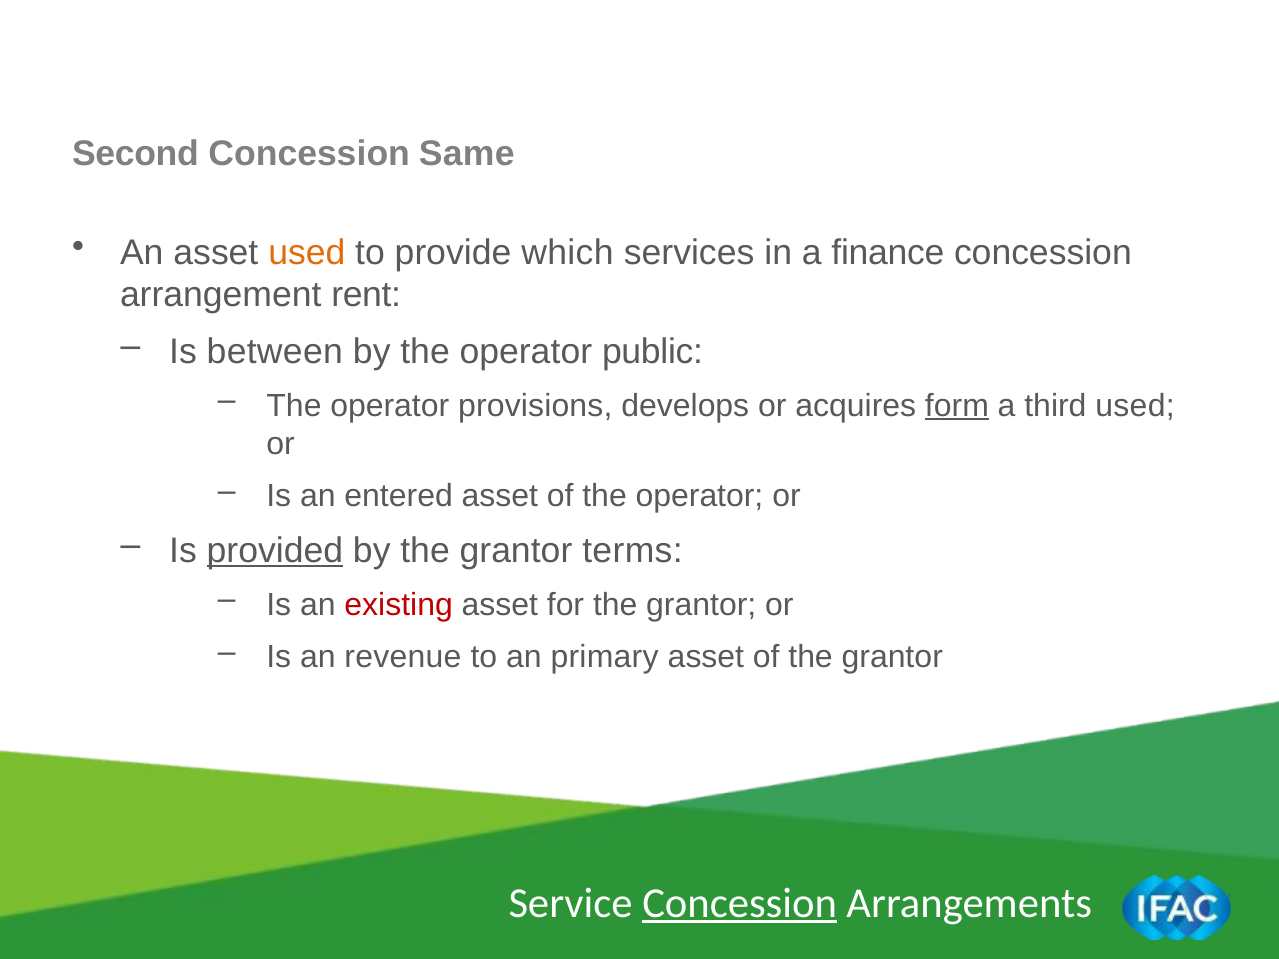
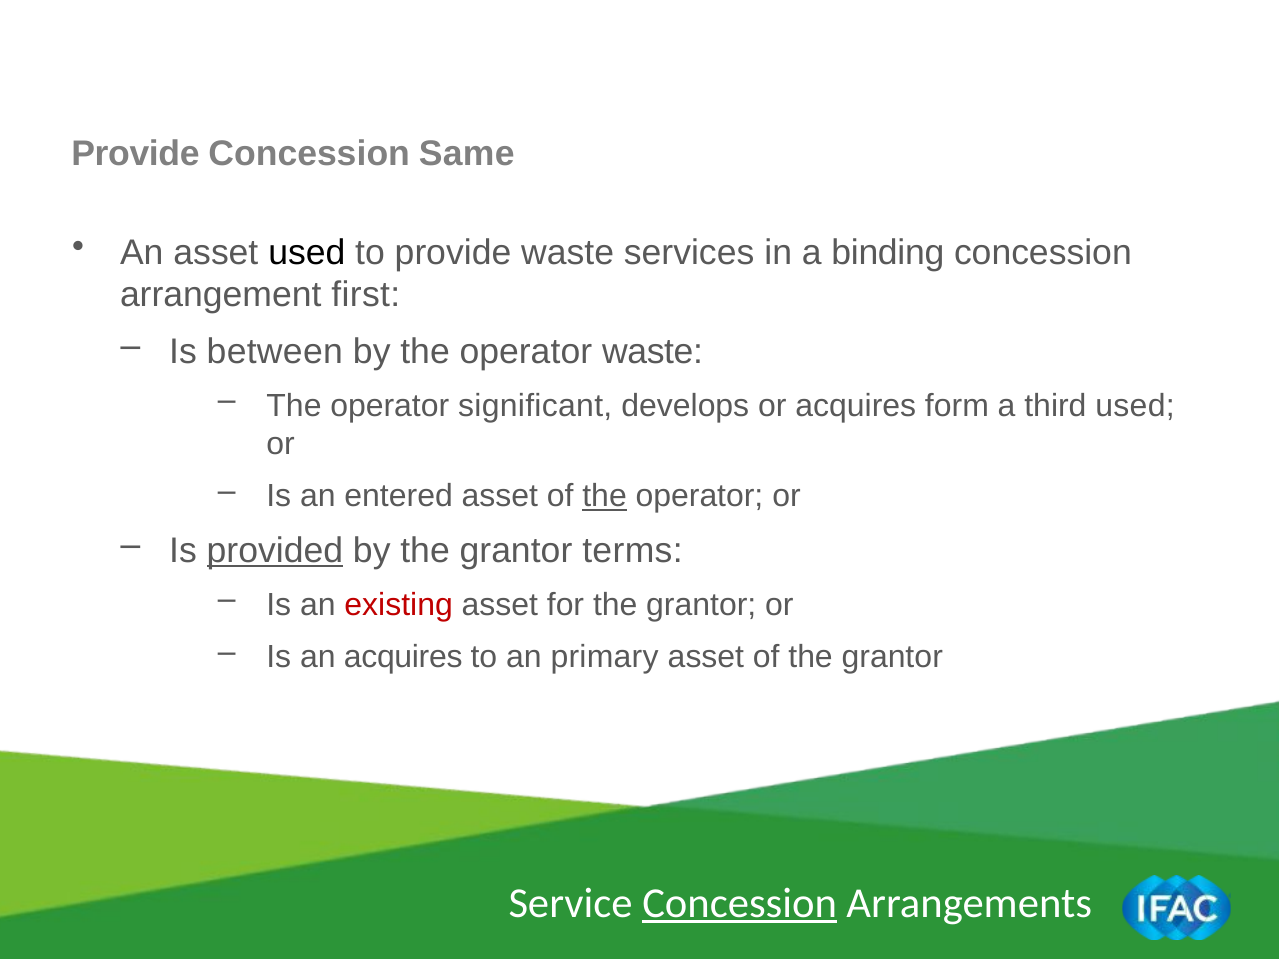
Second at (135, 153): Second -> Provide
used at (307, 253) colour: orange -> black
provide which: which -> waste
finance: finance -> binding
rent: rent -> first
operator public: public -> waste
provisions: provisions -> significant
form underline: present -> none
the at (605, 496) underline: none -> present
an revenue: revenue -> acquires
